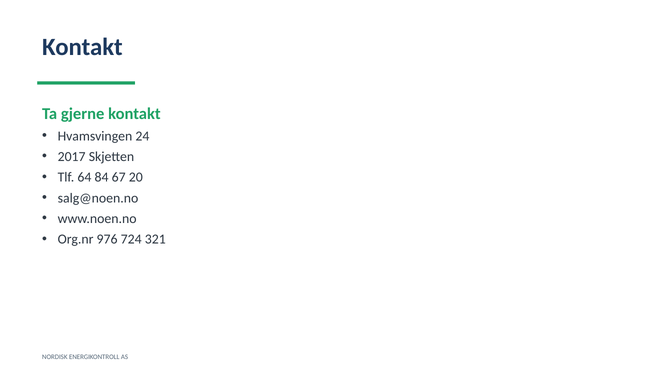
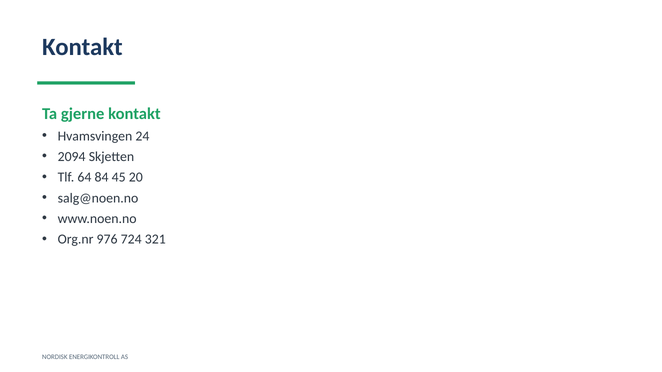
2017: 2017 -> 2094
67: 67 -> 45
